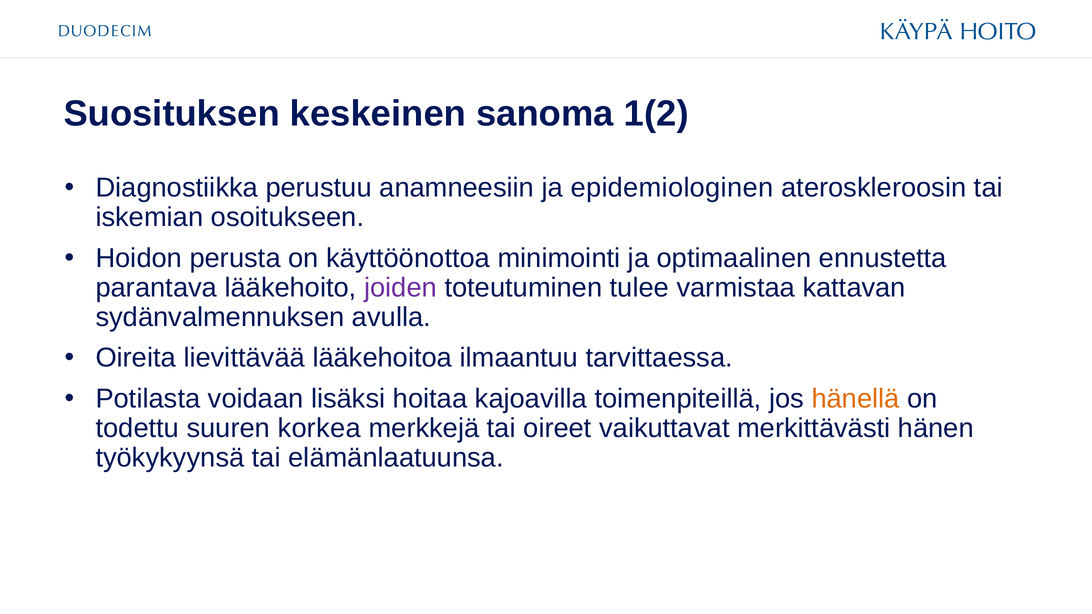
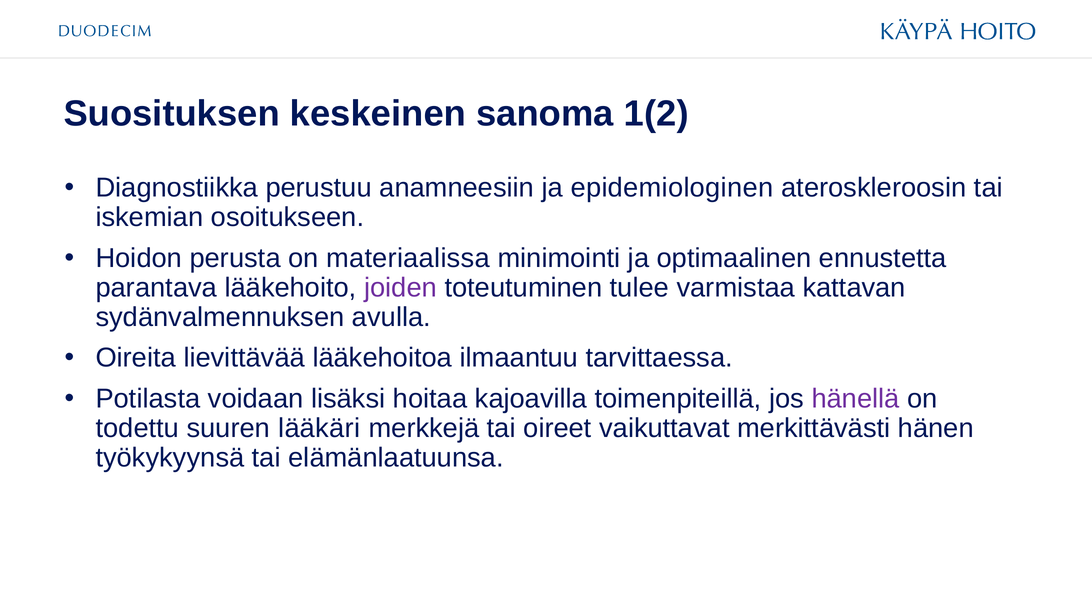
käyttöönottoa: käyttöönottoa -> materiaalissa
hänellä colour: orange -> purple
korkea: korkea -> lääkäri
